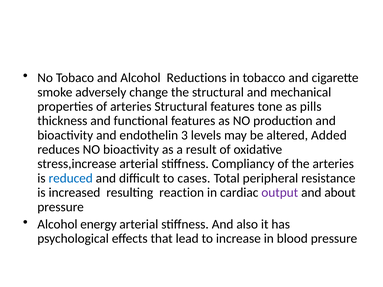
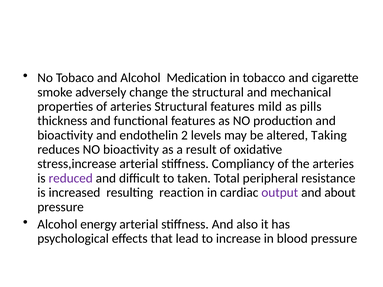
Reductions: Reductions -> Medication
tone: tone -> mild
3: 3 -> 2
Added: Added -> Taking
reduced colour: blue -> purple
cases: cases -> taken
